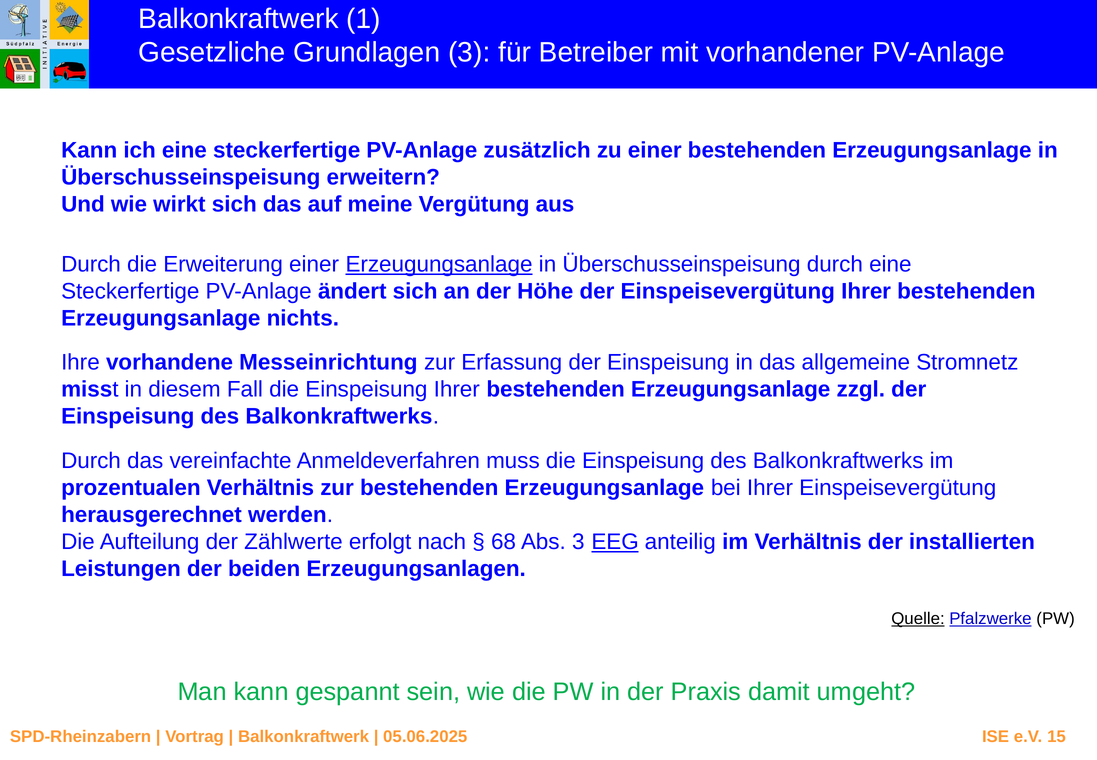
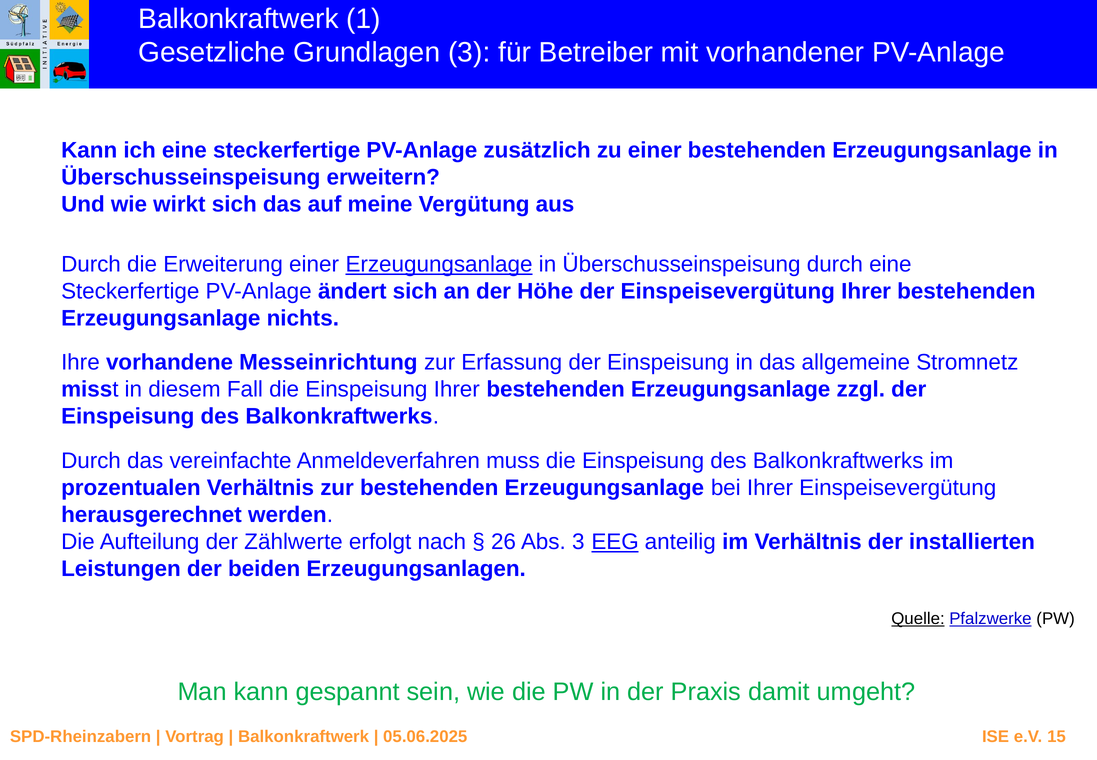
68: 68 -> 26
